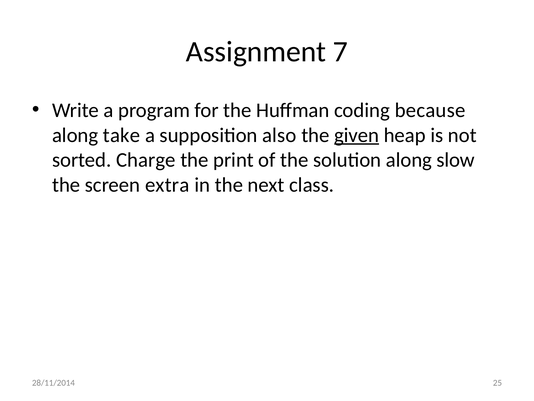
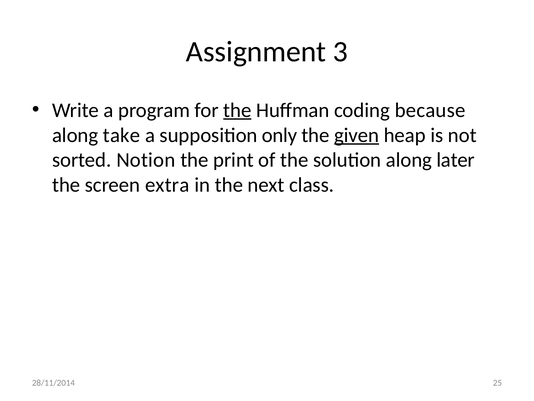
7: 7 -> 3
the at (237, 110) underline: none -> present
also: also -> only
Charge: Charge -> Notion
slow: slow -> later
